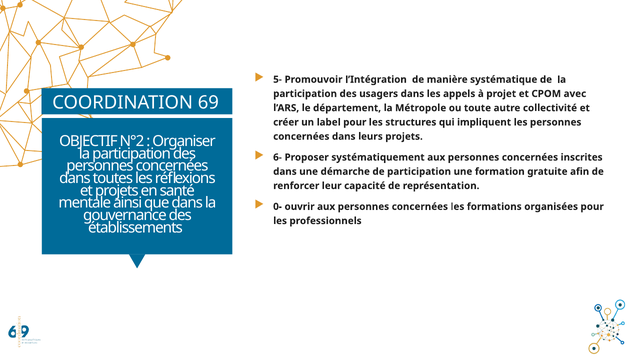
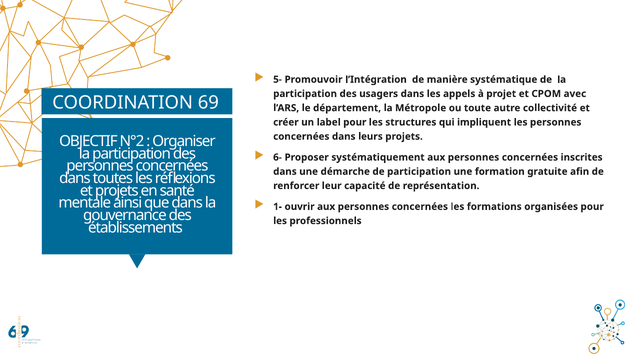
0-: 0- -> 1-
